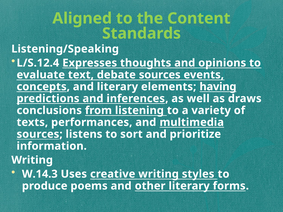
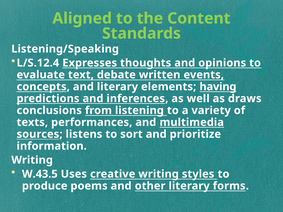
debate sources: sources -> written
W.14.3: W.14.3 -> W.43.5
